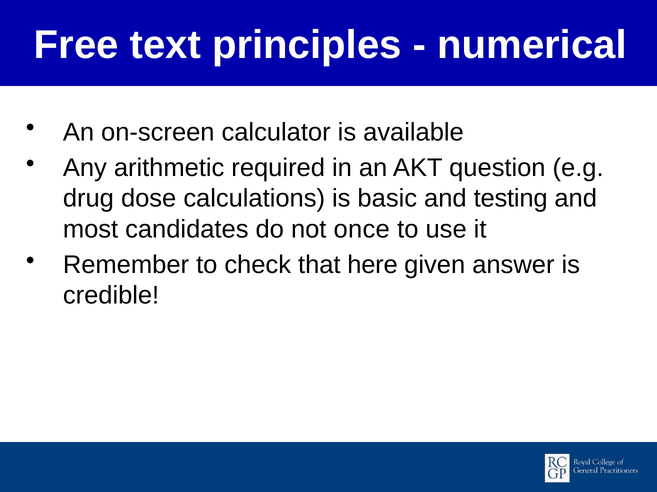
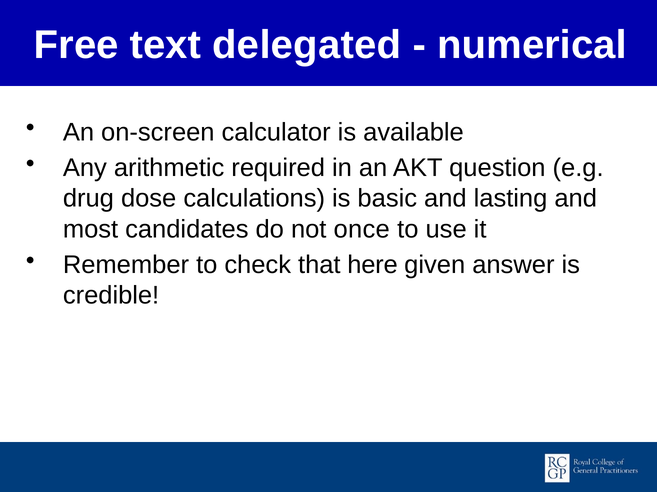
principles: principles -> delegated
testing: testing -> lasting
